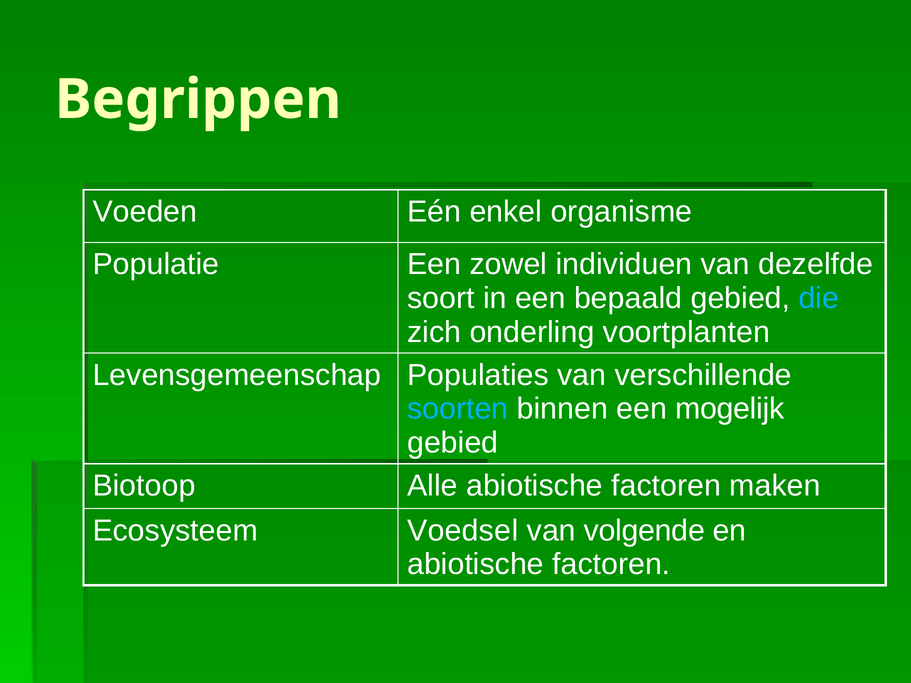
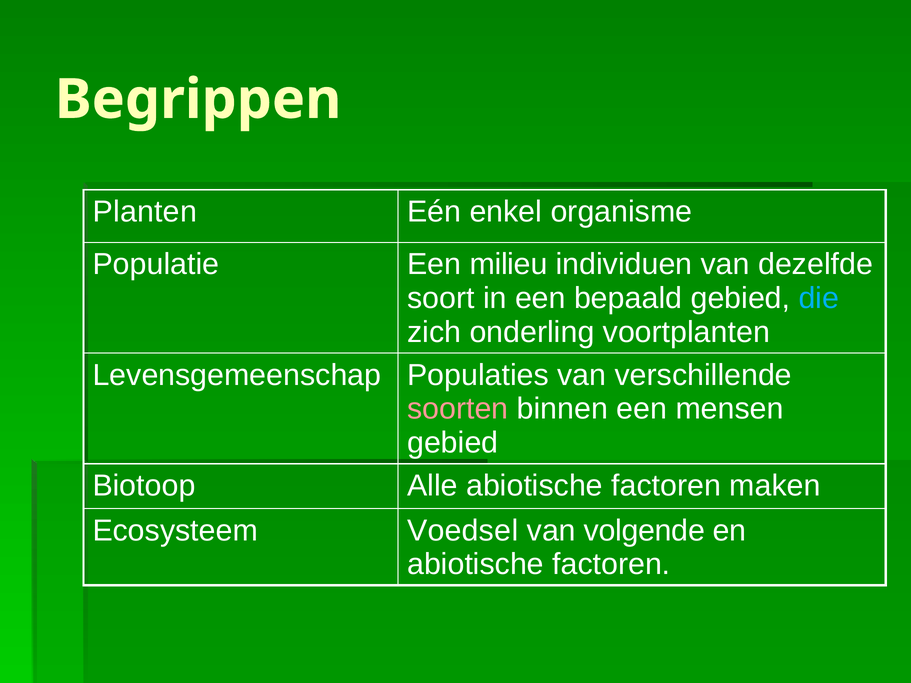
Voeden: Voeden -> Planten
zowel: zowel -> milieu
soorten colour: light blue -> pink
mogelijk: mogelijk -> mensen
